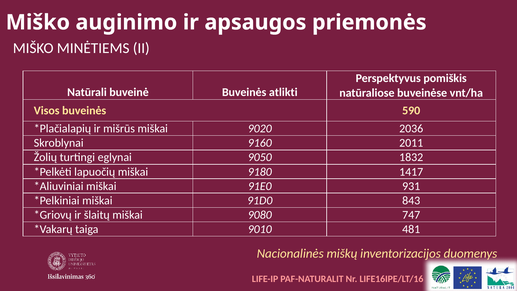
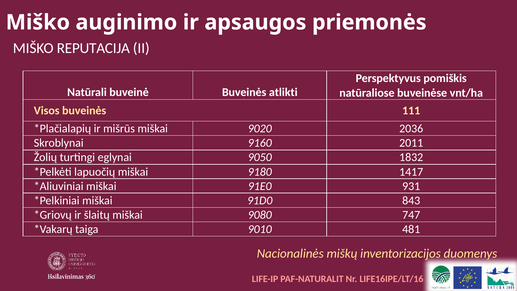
MINĖTIEMS: MINĖTIEMS -> REPUTACIJA
590: 590 -> 111
